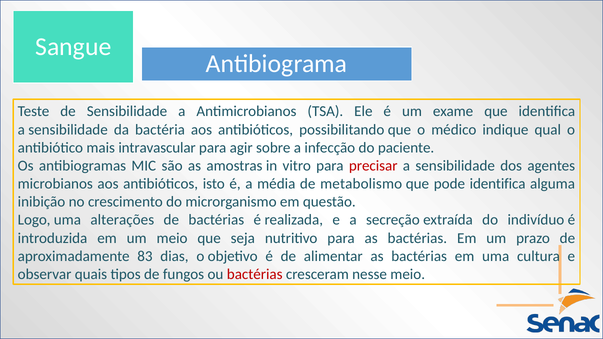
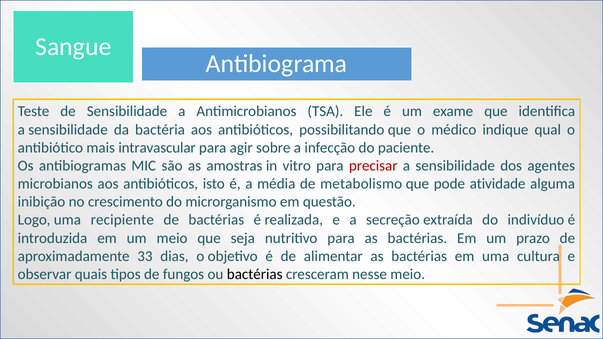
pode identifica: identifica -> atividade
alterações: alterações -> recipiente
83: 83 -> 33
bactérias at (255, 274) colour: red -> black
